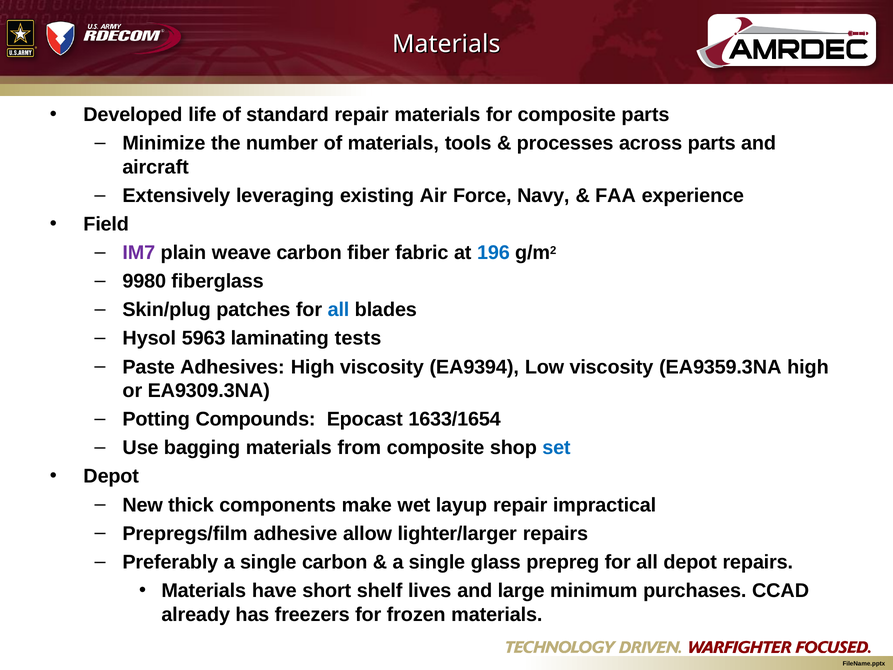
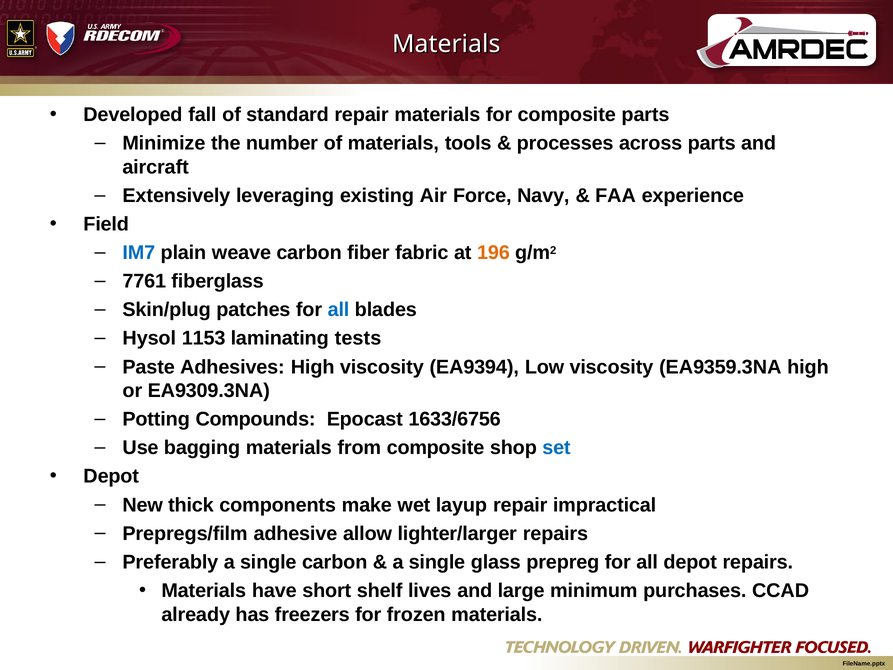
life: life -> fall
IM7 colour: purple -> blue
196 colour: blue -> orange
9980: 9980 -> 7761
5963: 5963 -> 1153
1633/1654: 1633/1654 -> 1633/6756
